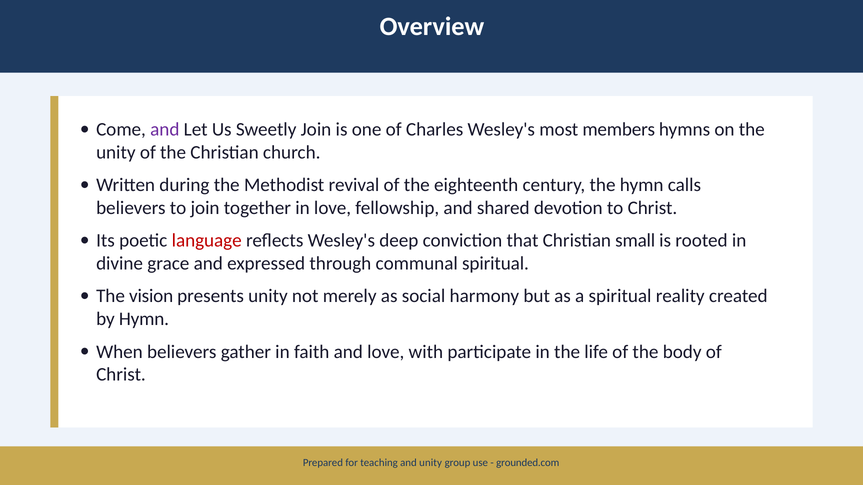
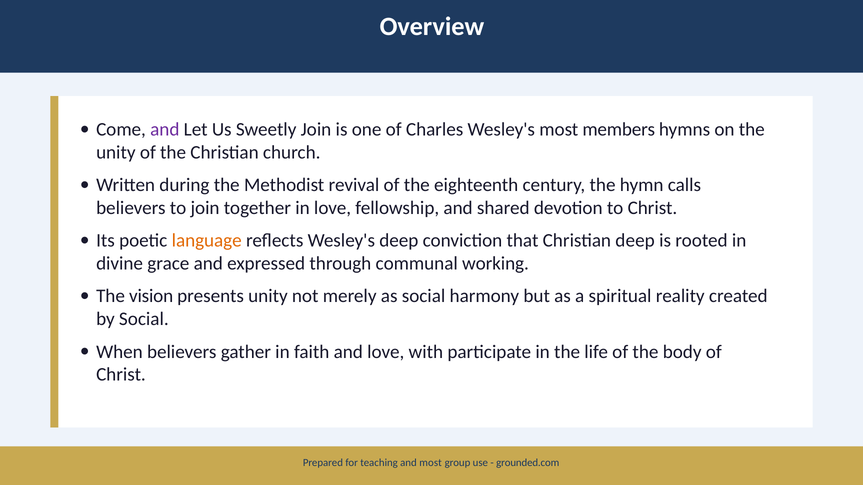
language colour: red -> orange
Christian small: small -> deep
communal spiritual: spiritual -> working
by Hymn: Hymn -> Social
and unity: unity -> most
